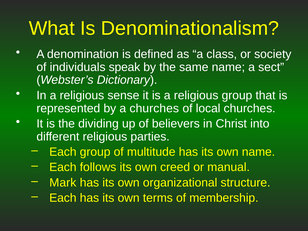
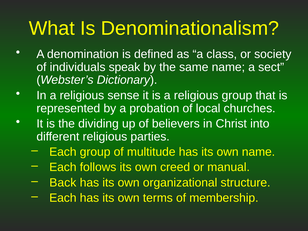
a churches: churches -> probation
Mark: Mark -> Back
